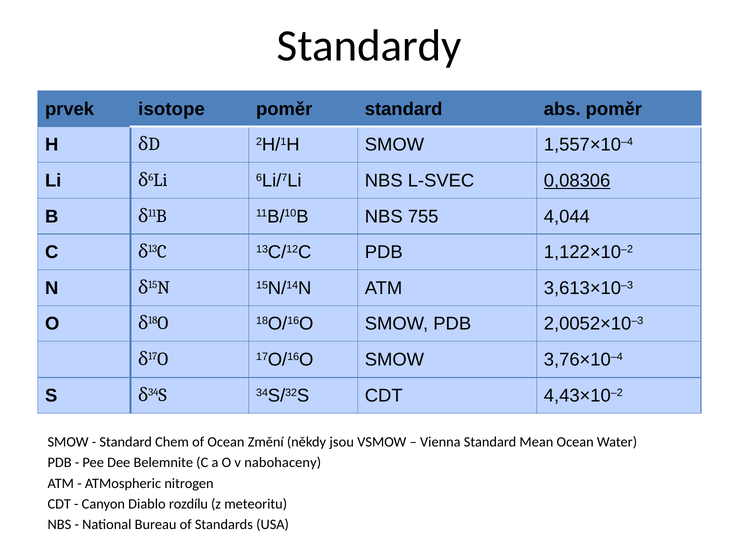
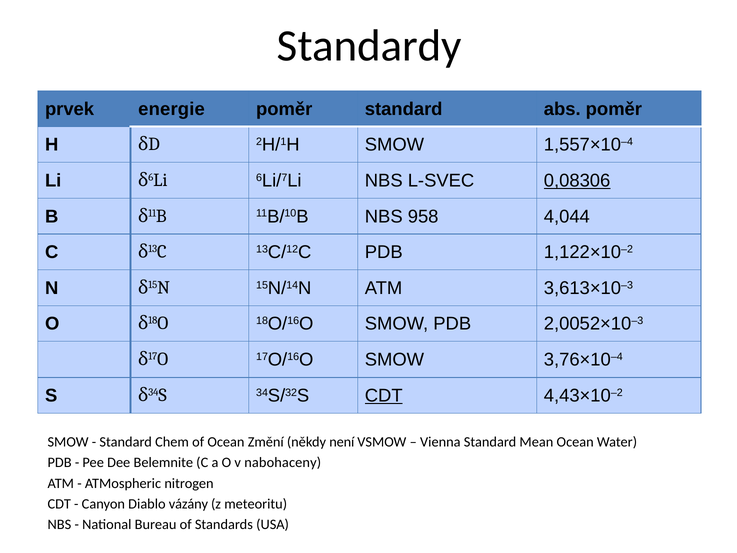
isotope: isotope -> energie
755: 755 -> 958
CDT at (384, 395) underline: none -> present
jsou: jsou -> není
rozdílu: rozdílu -> vázány
